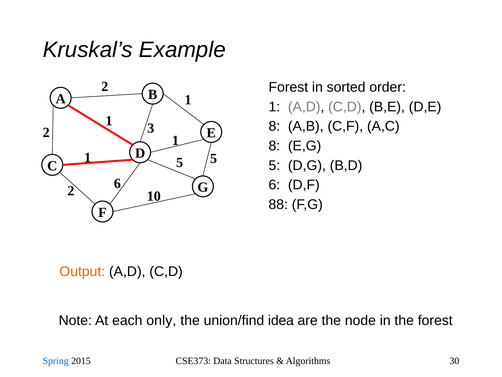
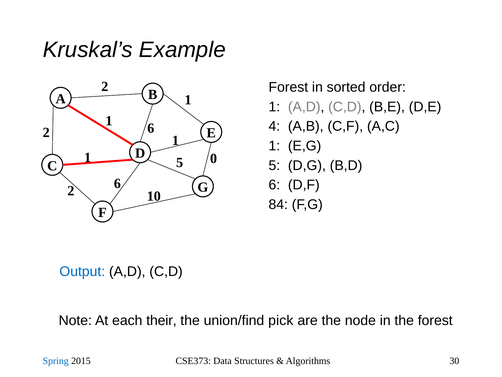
8 at (274, 126): 8 -> 4
3 at (151, 128): 3 -> 6
8 at (274, 146): 8 -> 1
5 5: 5 -> 0
88: 88 -> 84
Output colour: orange -> blue
only: only -> their
idea: idea -> pick
